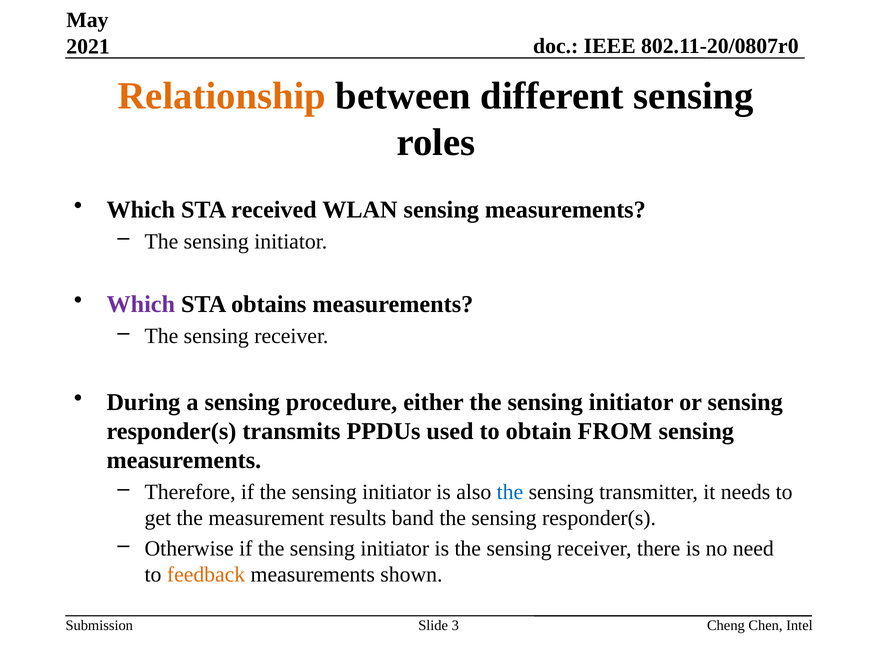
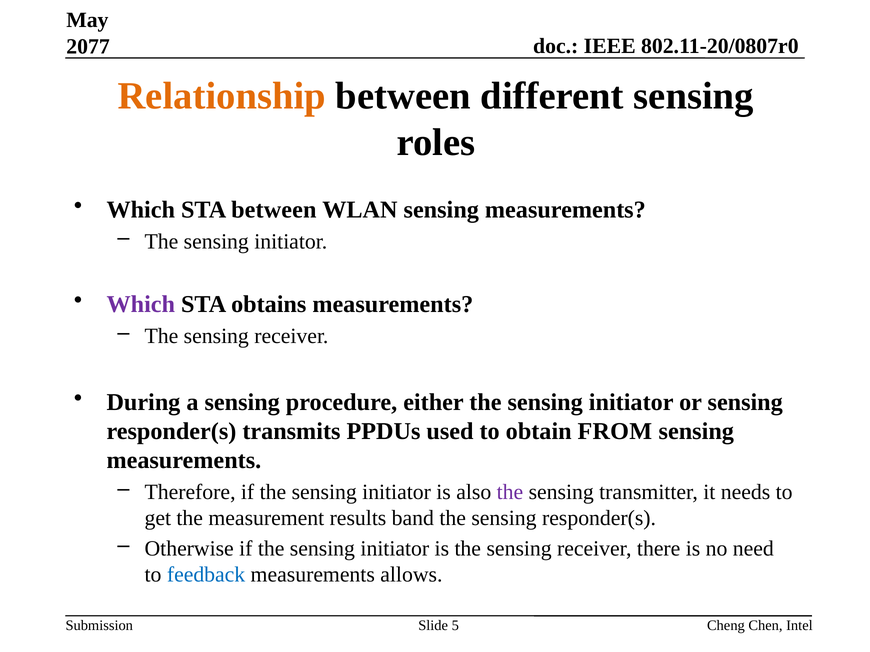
2021: 2021 -> 2077
STA received: received -> between
the at (510, 492) colour: blue -> purple
feedback colour: orange -> blue
shown: shown -> allows
3: 3 -> 5
